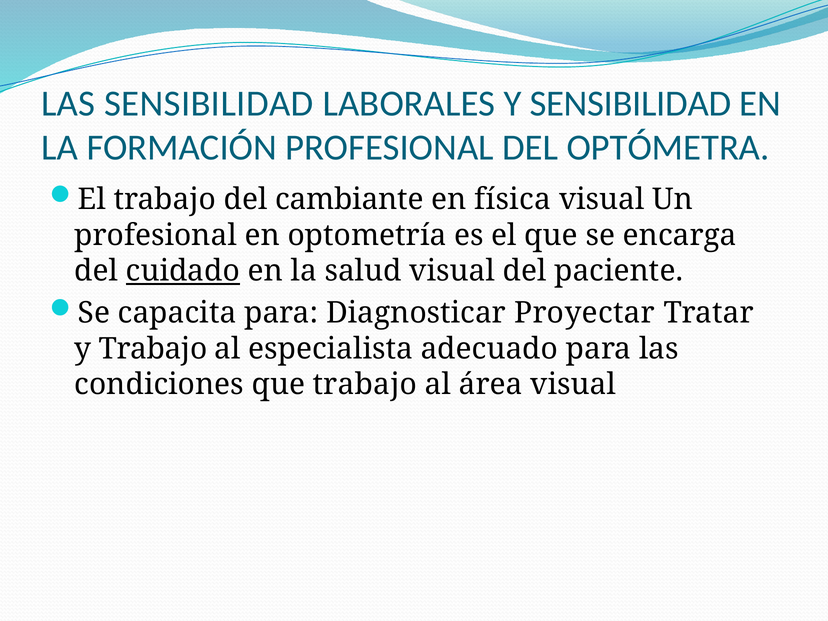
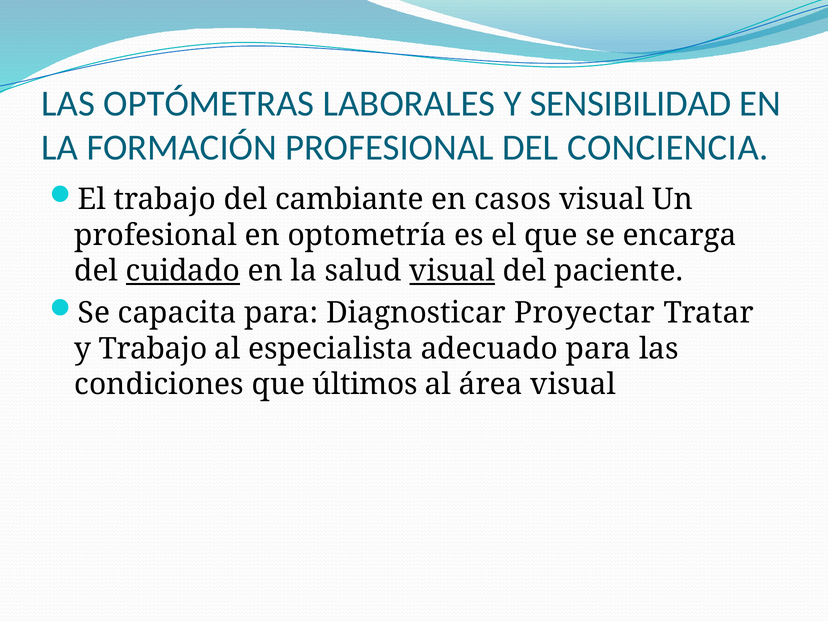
LAS SENSIBILIDAD: SENSIBILIDAD -> OPTÓMETRAS
OPTÓMETRA: OPTÓMETRA -> CONCIENCIA
física: física -> casos
visual at (452, 271) underline: none -> present
que trabajo: trabajo -> últimos
